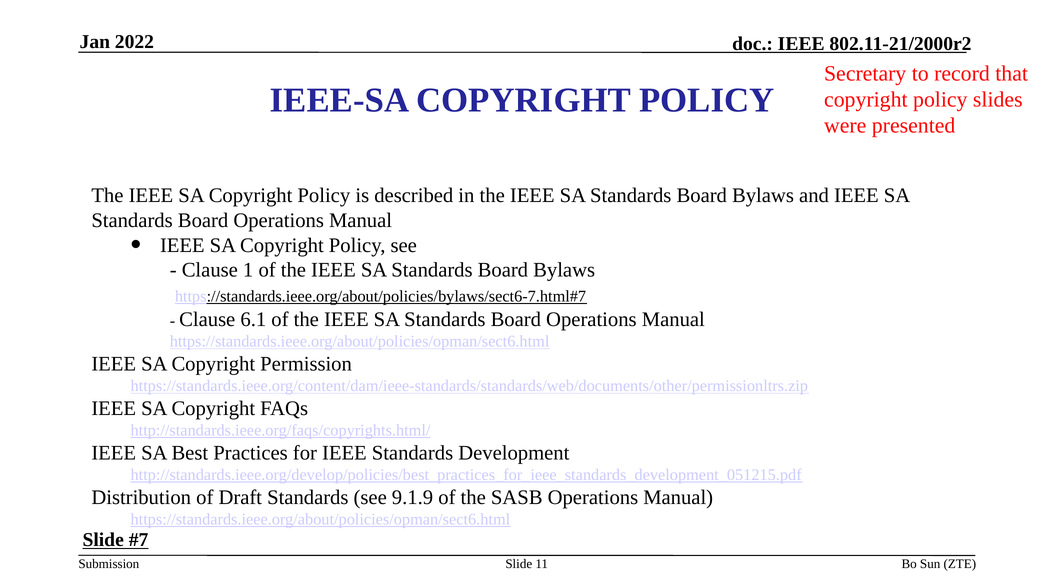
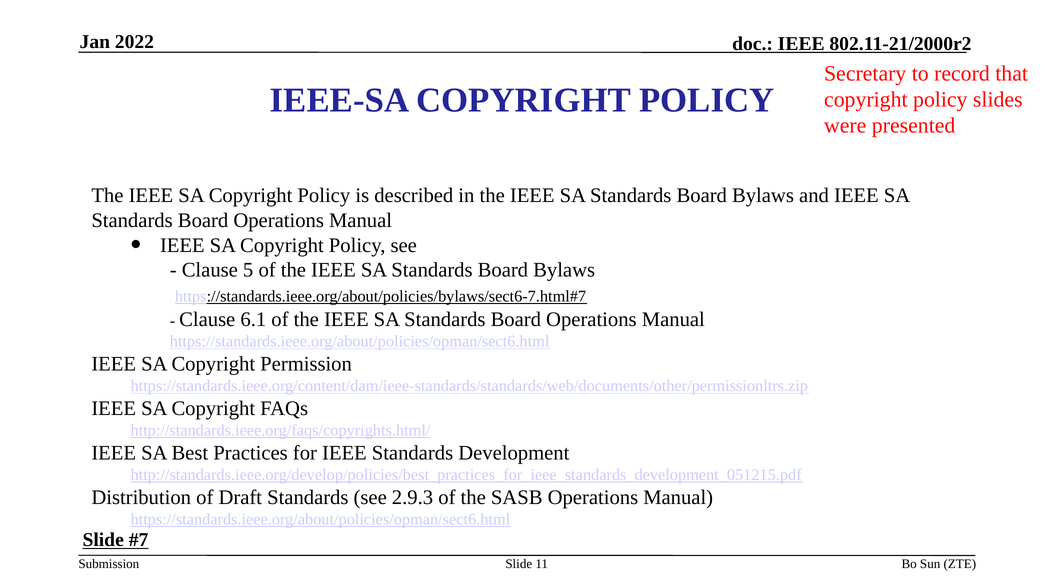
1: 1 -> 5
9.1.9: 9.1.9 -> 2.9.3
